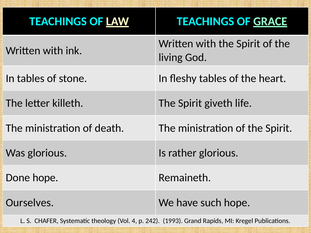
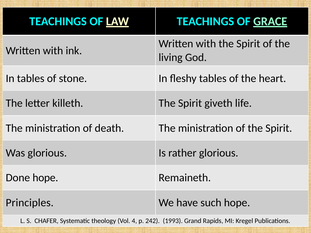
Ourselves: Ourselves -> Principles
